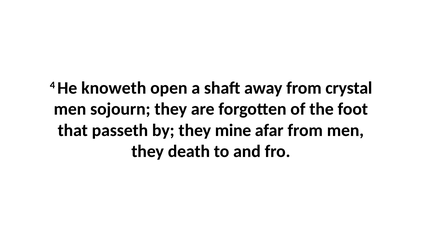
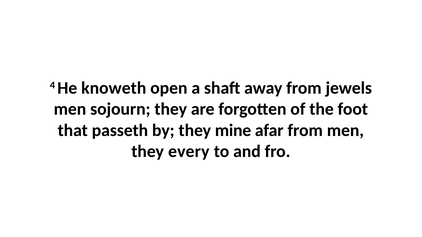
crystal: crystal -> jewels
death: death -> every
